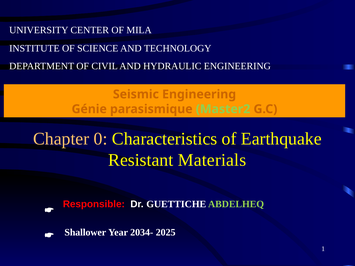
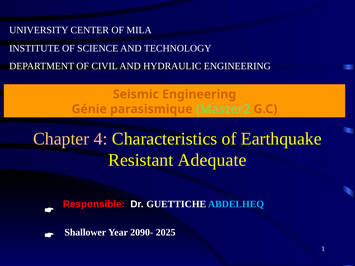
0: 0 -> 4
Materials: Materials -> Adequate
ABDELHEQ colour: light green -> light blue
2034-: 2034- -> 2090-
